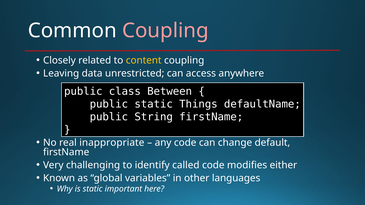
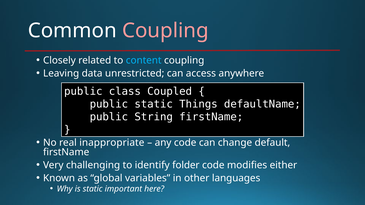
content colour: yellow -> light blue
Between: Between -> Coupled
called: called -> folder
